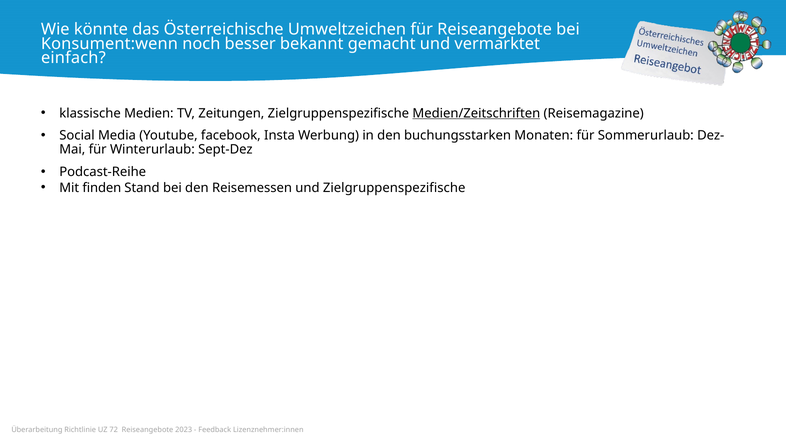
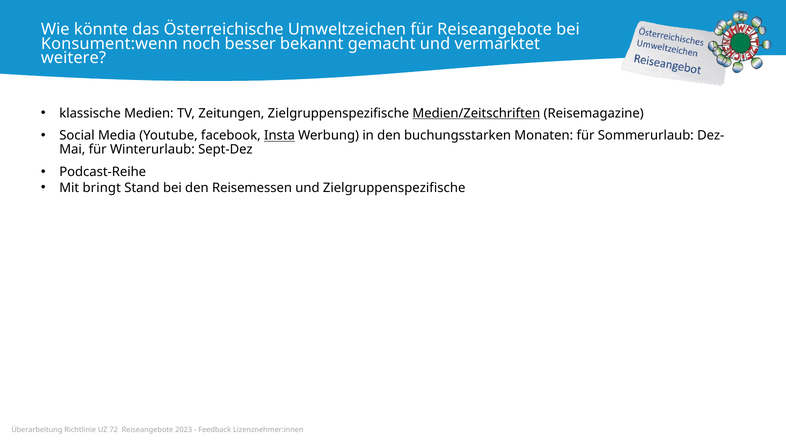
einfach: einfach -> weitere
Insta underline: none -> present
finden: finden -> bringt
